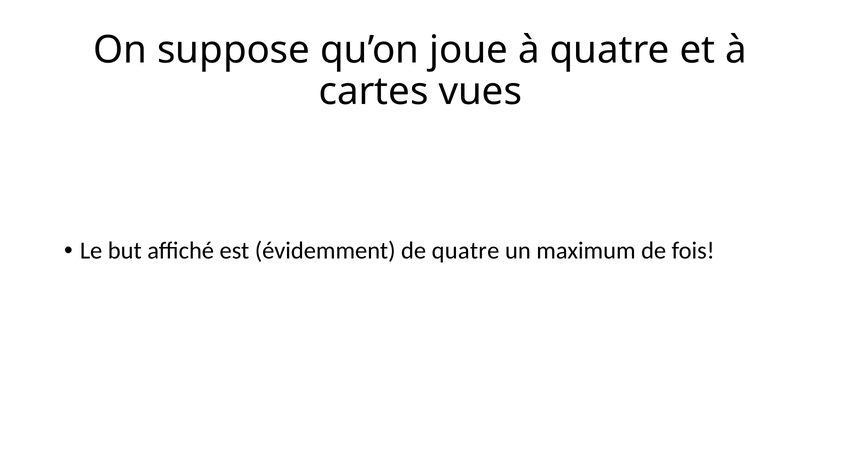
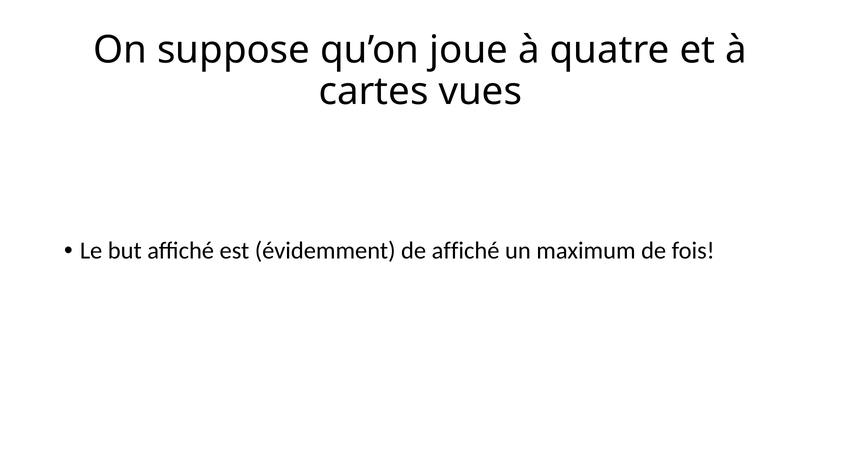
de quatre: quatre -> affiché
